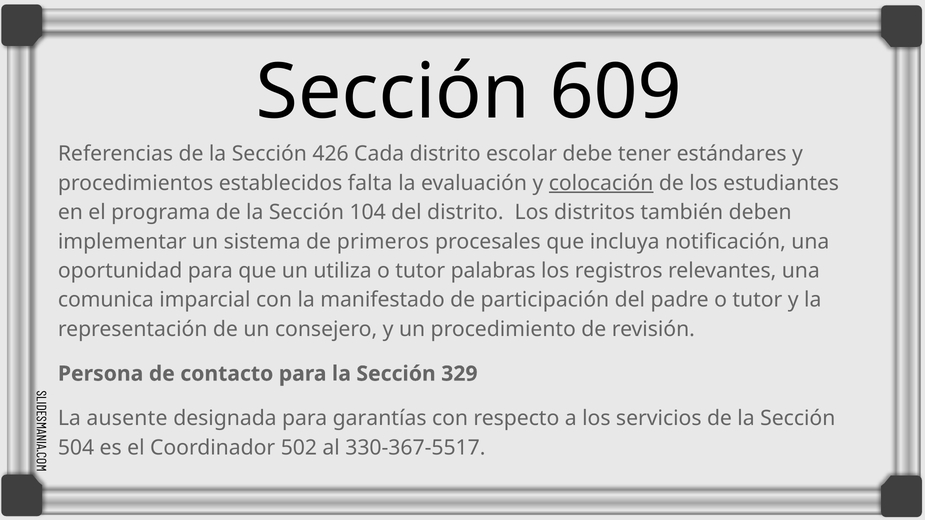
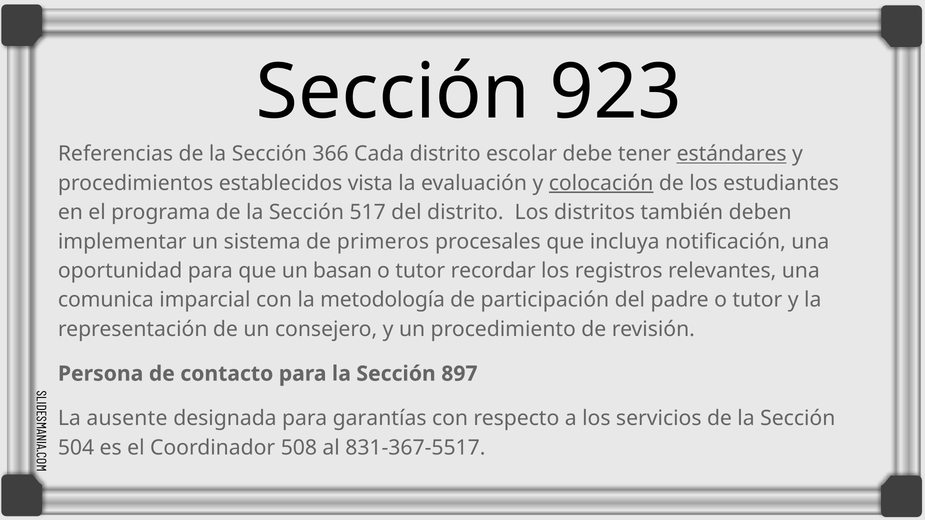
609: 609 -> 923
426: 426 -> 366
estándares underline: none -> present
falta: falta -> vista
104: 104 -> 517
utiliza: utiliza -> basan
palabras: palabras -> recordar
manifestado: manifestado -> metodología
329: 329 -> 897
502: 502 -> 508
330-367-5517: 330-367-5517 -> 831-367-5517
